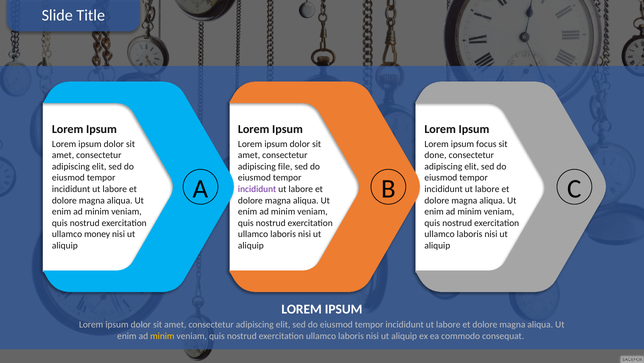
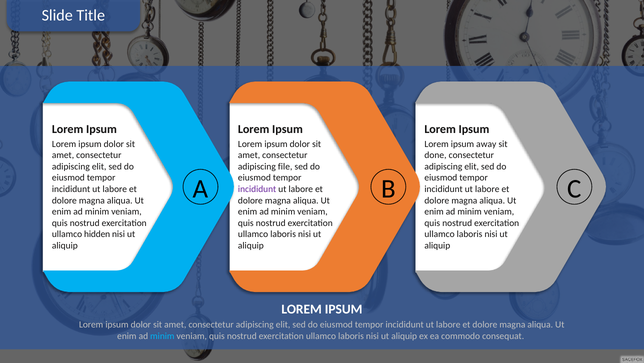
focus: focus -> away
money: money -> hidden
minim at (162, 335) colour: yellow -> light blue
